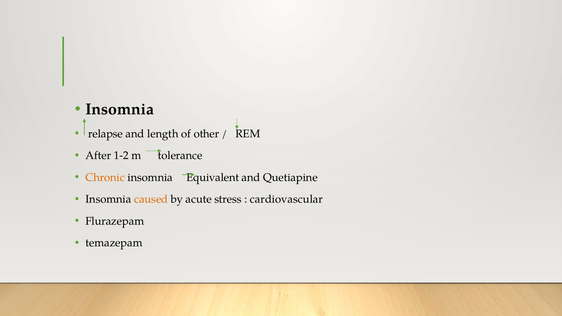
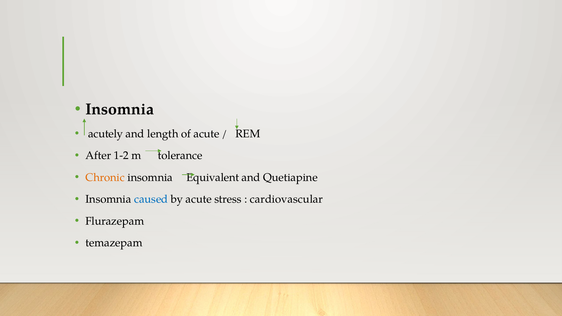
relapse: relapse -> acutely
of other: other -> acute
caused colour: orange -> blue
